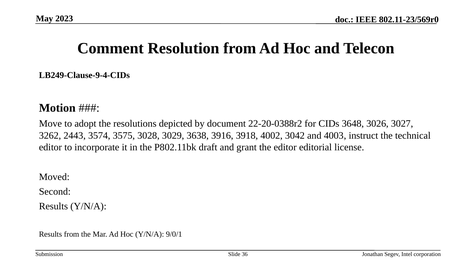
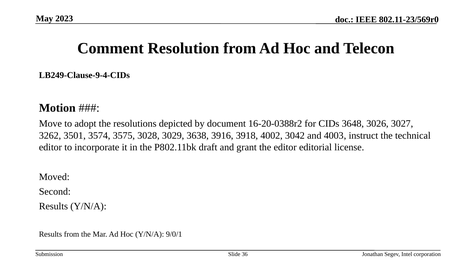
22-20-0388r2: 22-20-0388r2 -> 16-20-0388r2
2443: 2443 -> 3501
